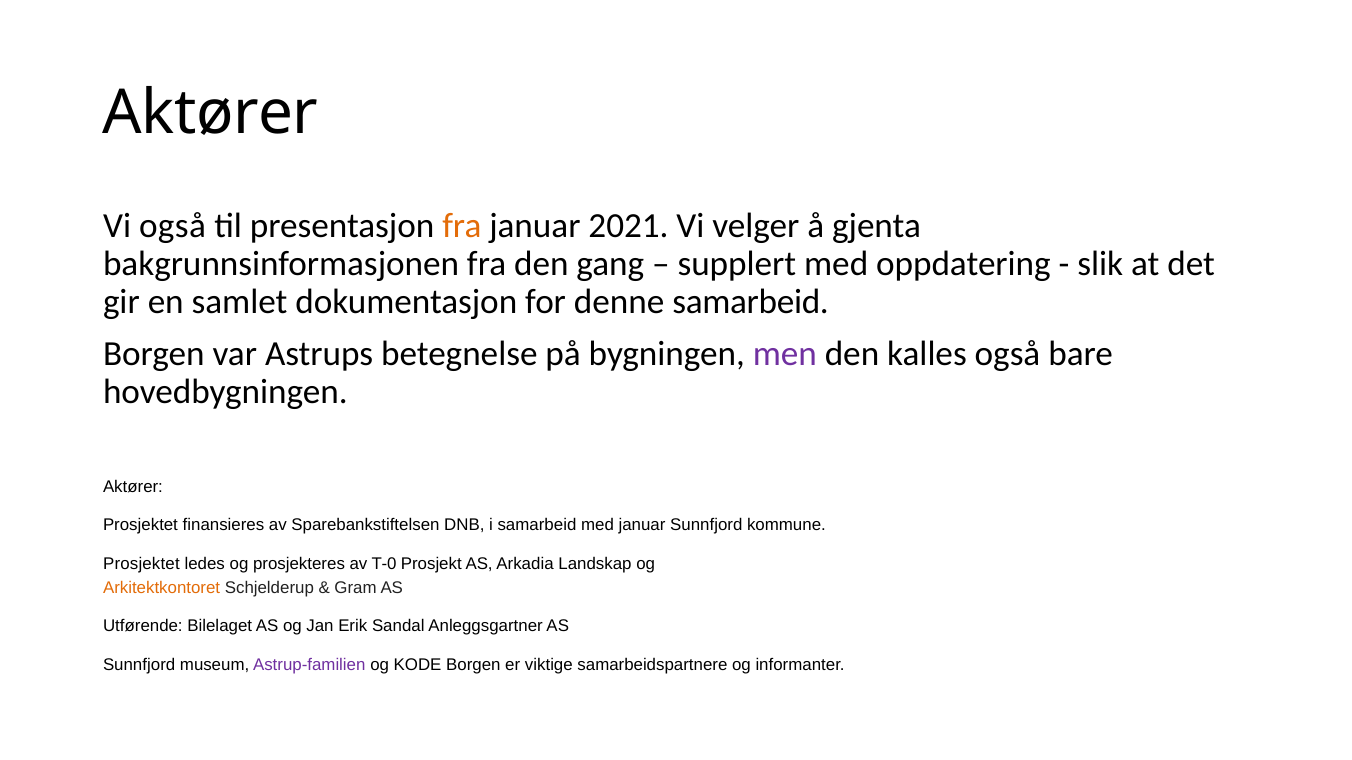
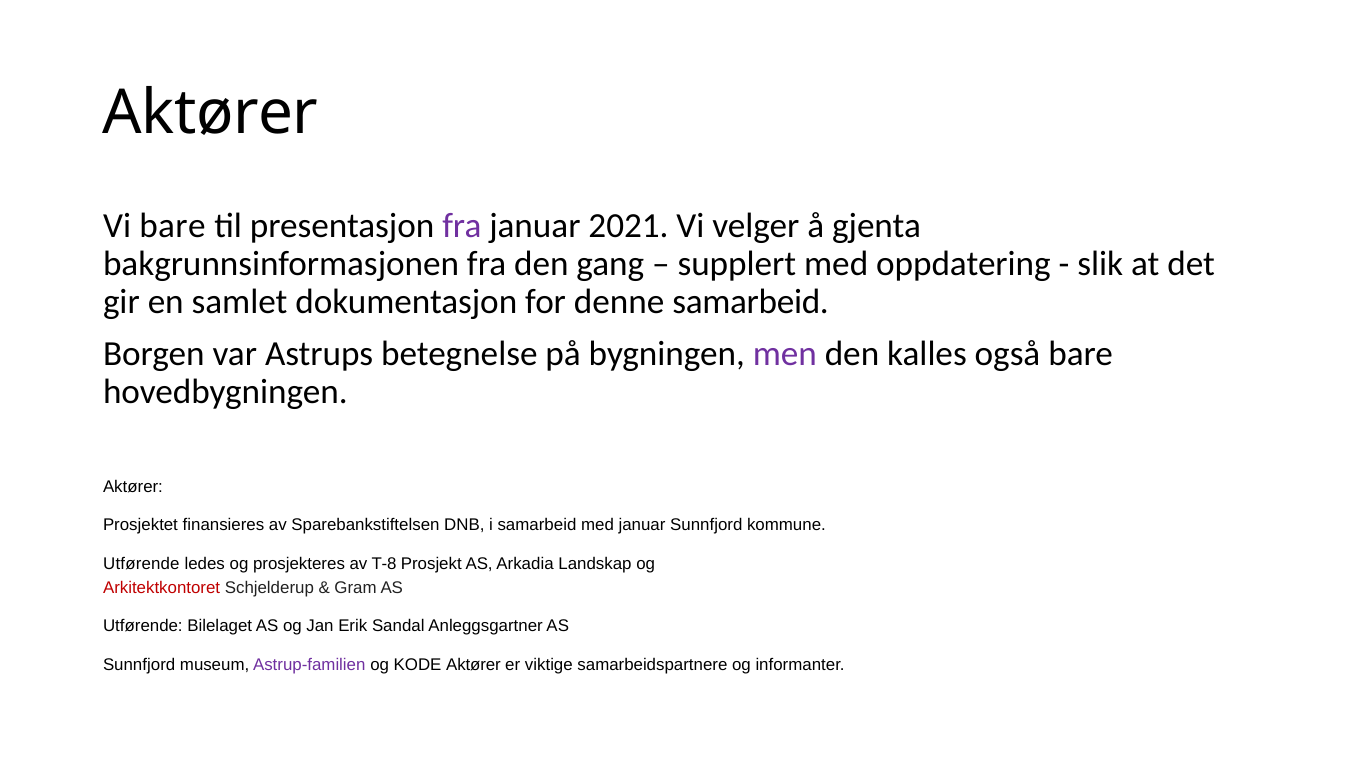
Vi også: også -> bare
fra at (462, 226) colour: orange -> purple
Prosjektet at (141, 564): Prosjektet -> Utførende
T-0: T-0 -> T-8
Arkitektkontoret colour: orange -> red
KODE Borgen: Borgen -> Aktører
